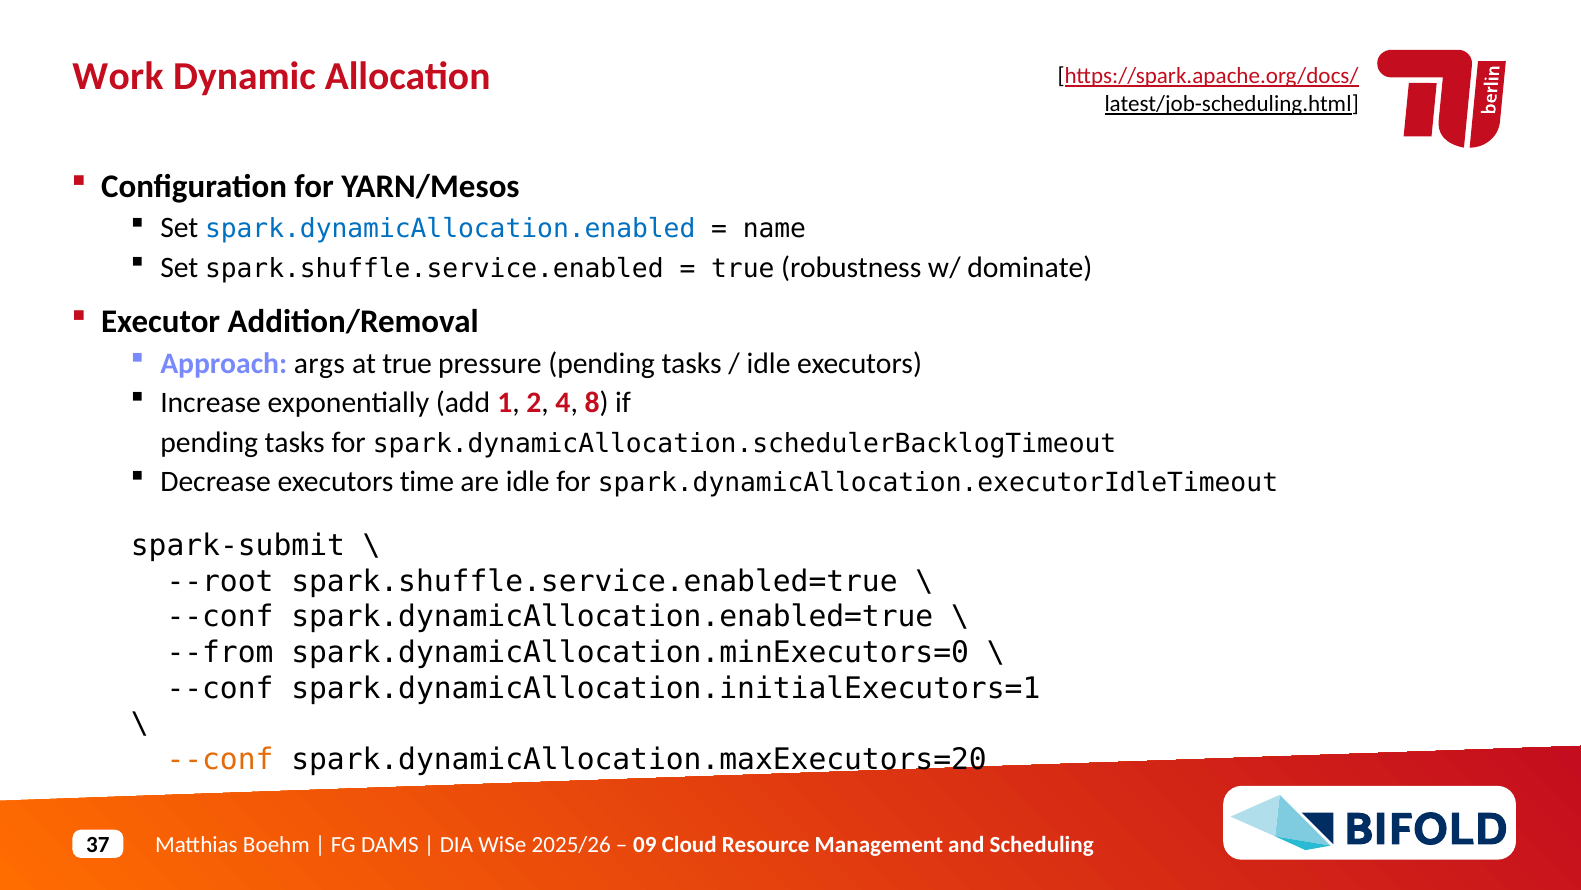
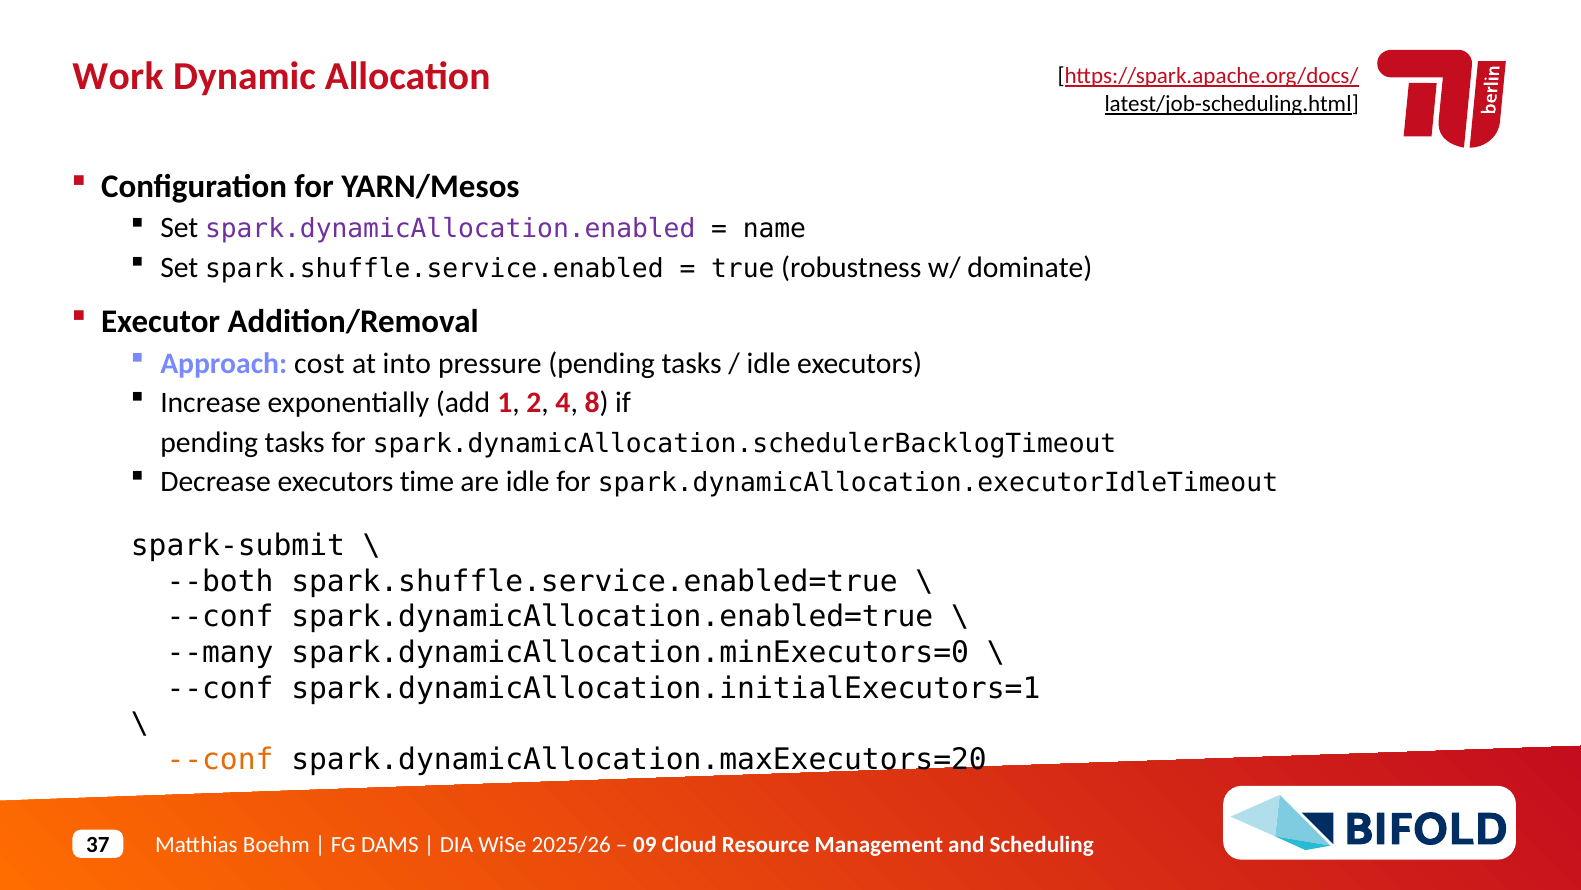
spark.dynamicAllocation.enabled colour: blue -> purple
args: args -> cost
at true: true -> into
--root: --root -> --both
--from: --from -> --many
